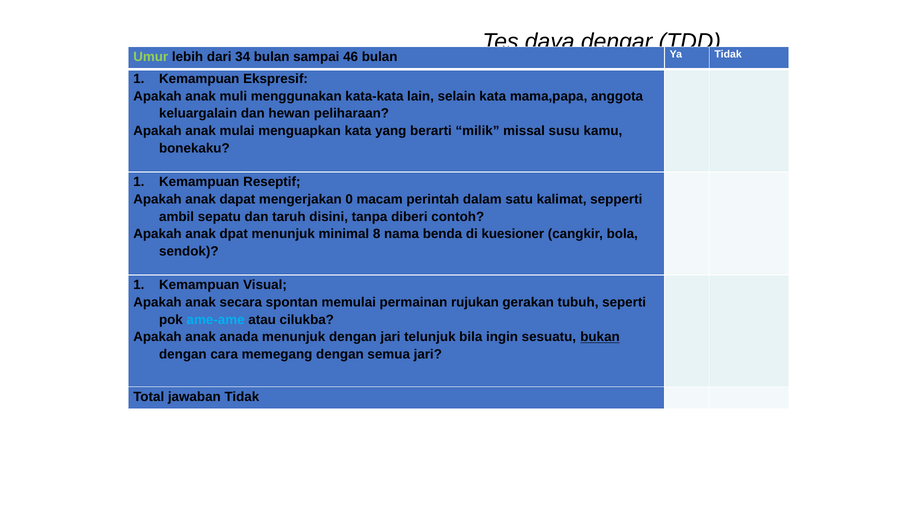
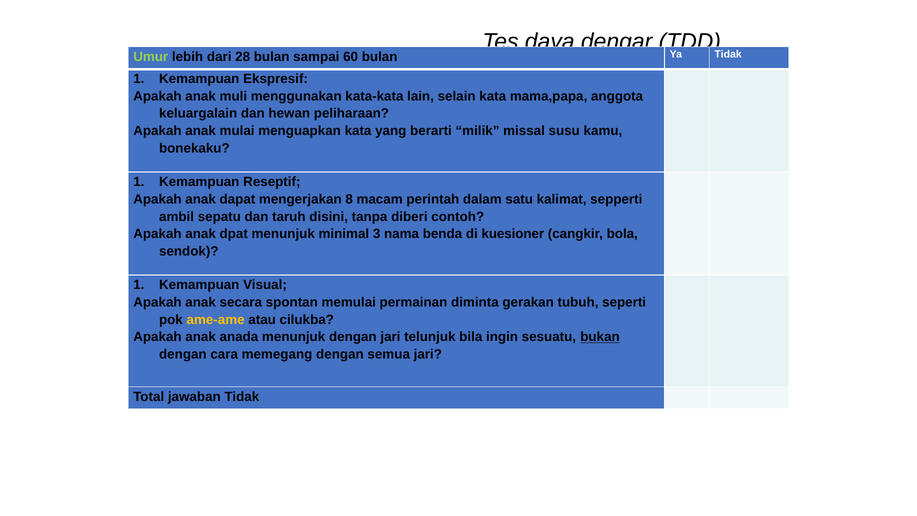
34: 34 -> 28
46: 46 -> 60
0: 0 -> 8
8: 8 -> 3
rujukan: rujukan -> diminta
ame-ame colour: light blue -> yellow
